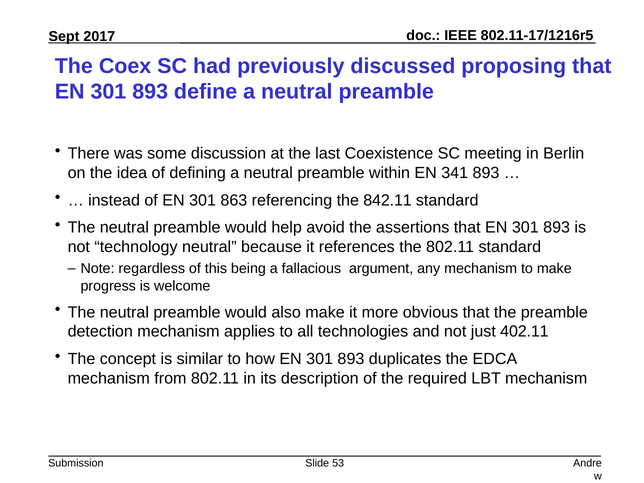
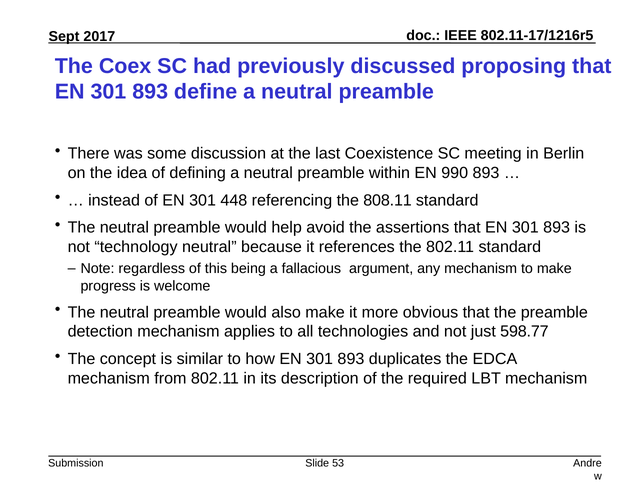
341: 341 -> 990
863: 863 -> 448
842.11: 842.11 -> 808.11
402.11: 402.11 -> 598.77
